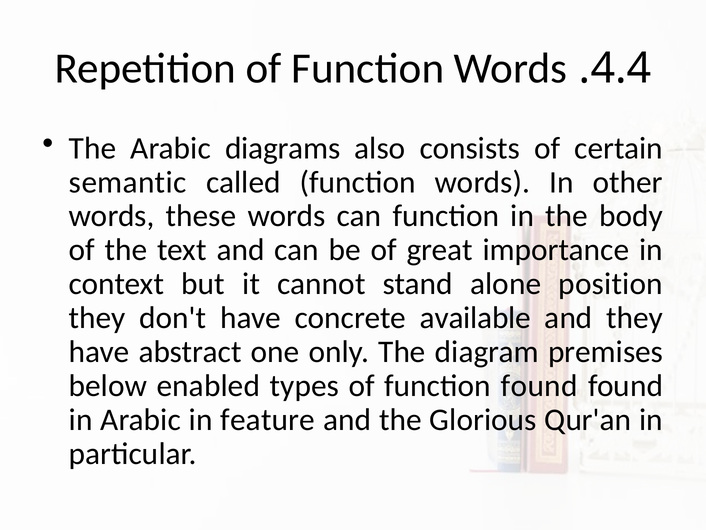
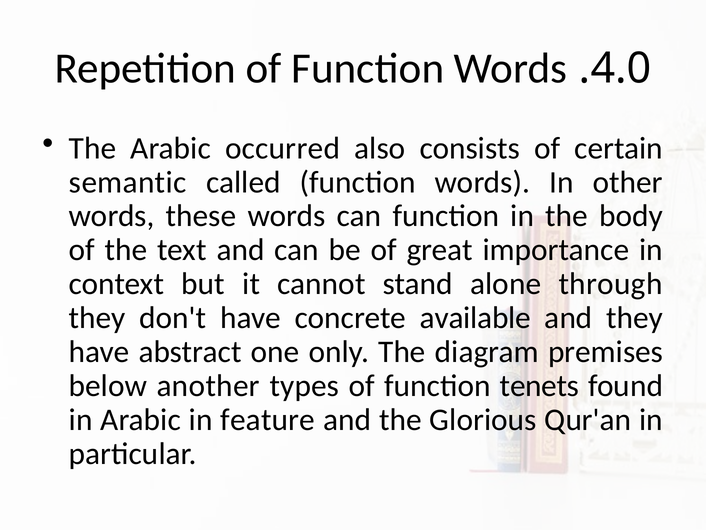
4.4: 4.4 -> 4.0
diagrams: diagrams -> occurred
position: position -> through
enabled: enabled -> another
function found: found -> tenets
